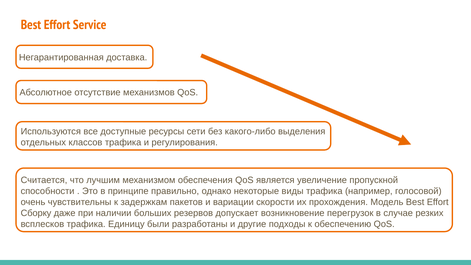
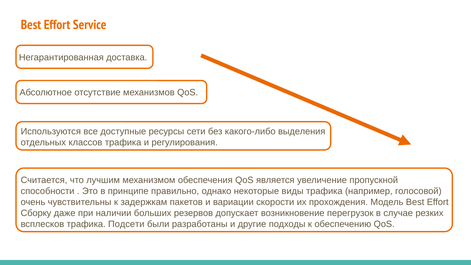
Единицу: Единицу -> Подсети
